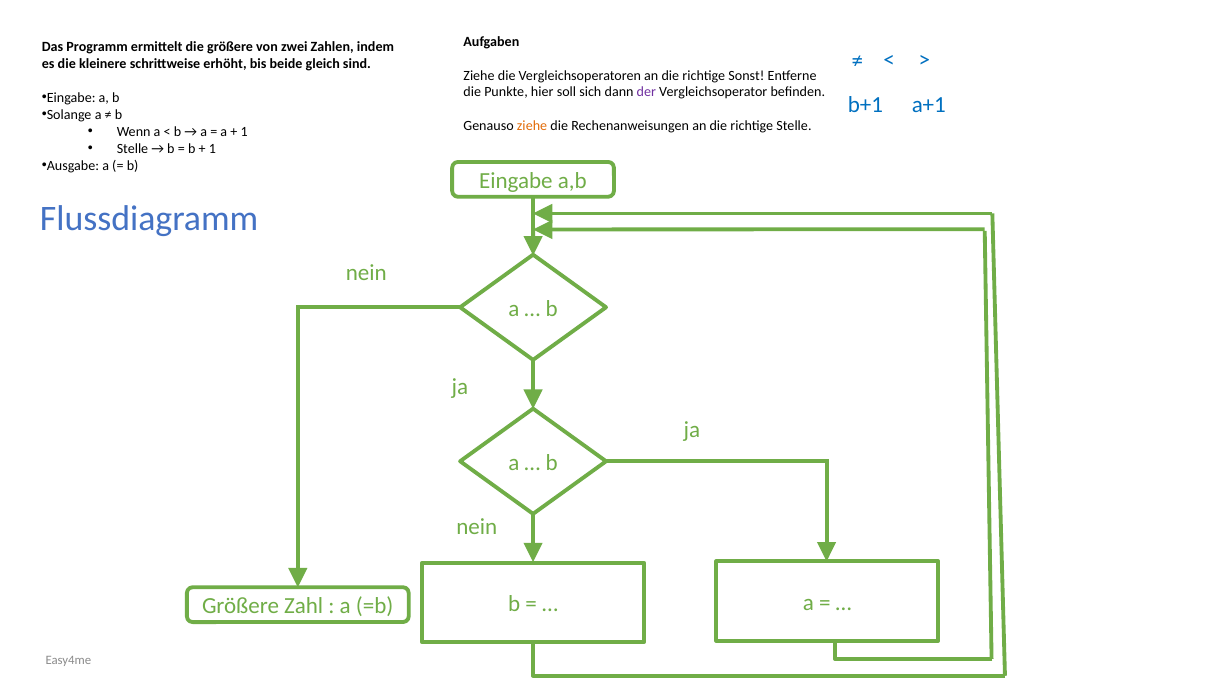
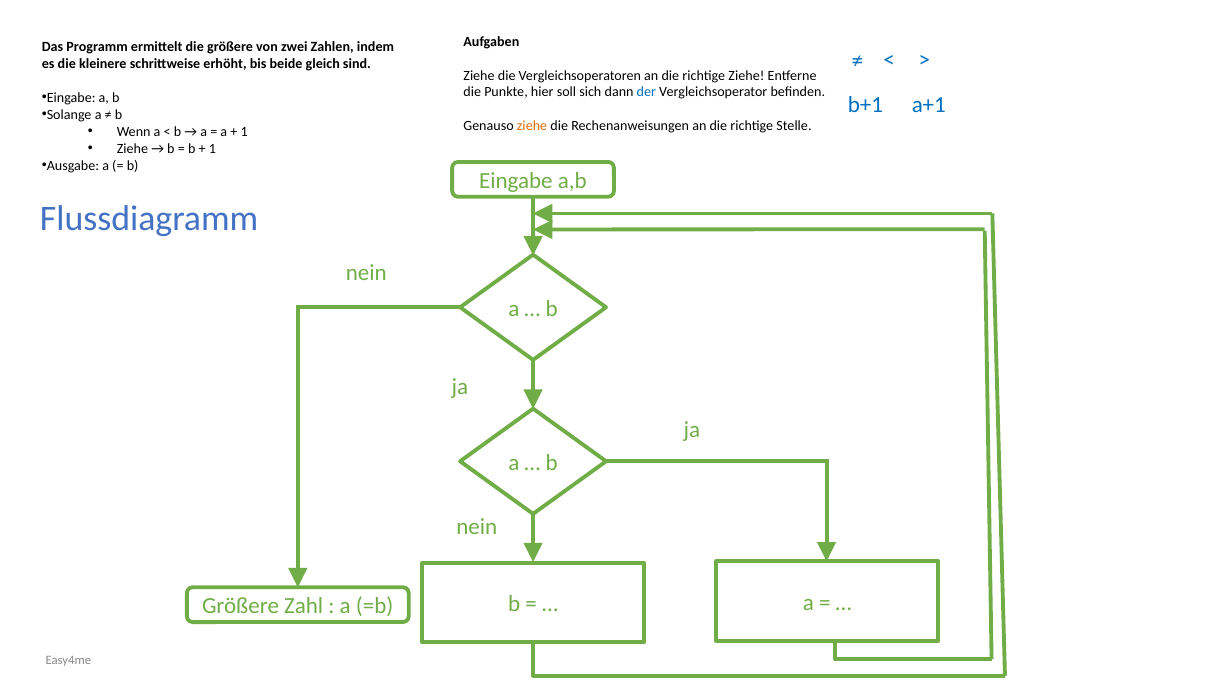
richtige Sonst: Sonst -> Ziehe
der colour: purple -> blue
Stelle at (132, 149): Stelle -> Ziehe
